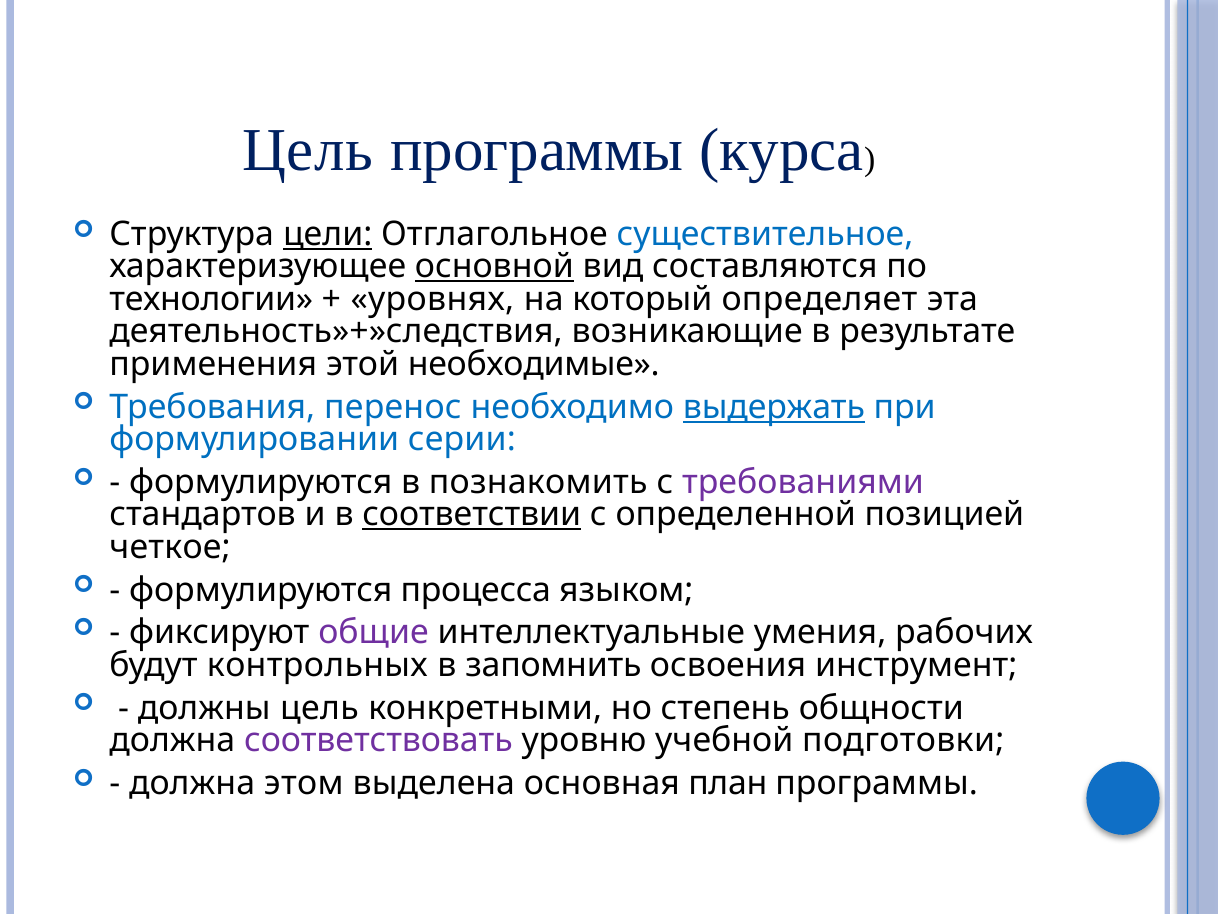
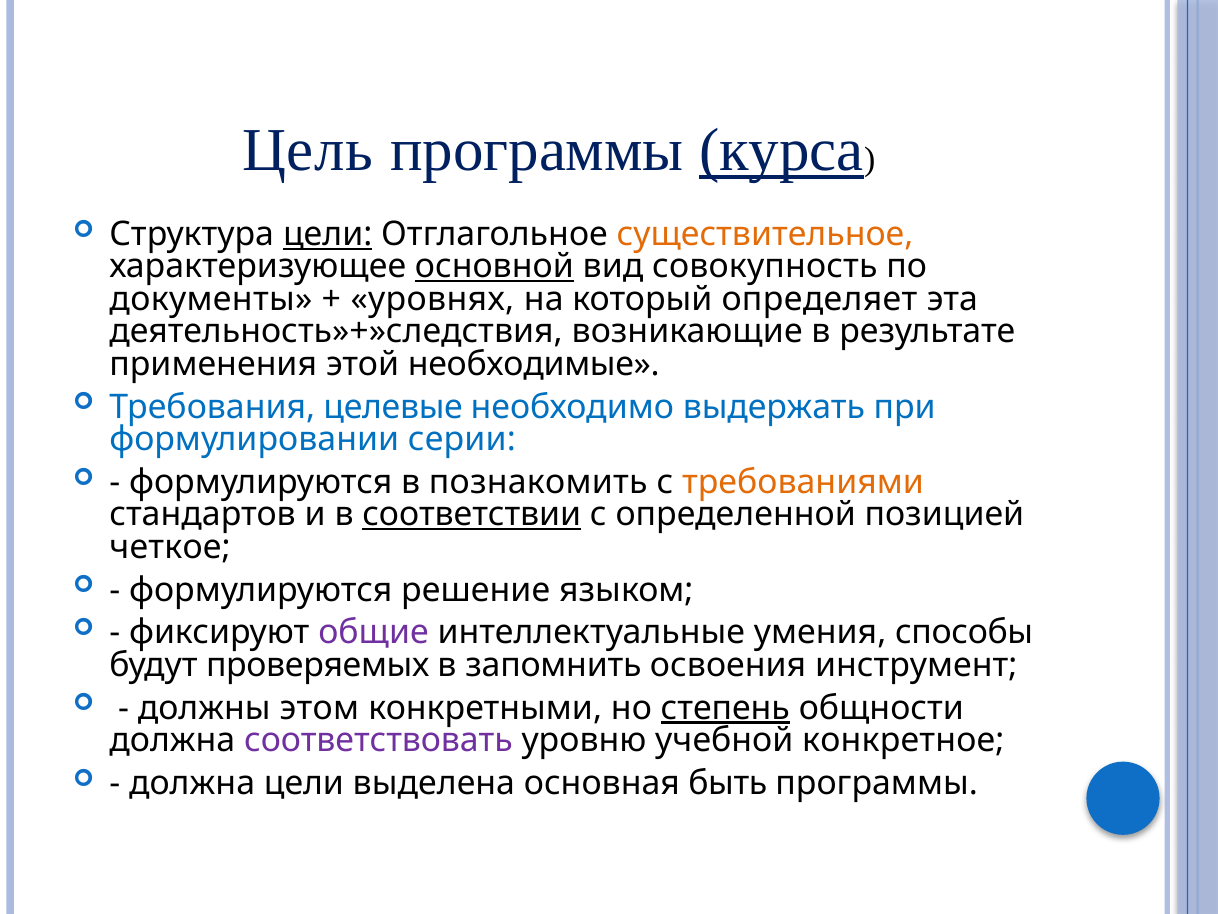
курса underline: none -> present
существительное colour: blue -> orange
составляются: составляются -> совокупность
технологии: технологии -> документы
перенос: перенос -> целевые
выдержать underline: present -> none
требованиями colour: purple -> orange
процесса: процесса -> решение
рабочих: рабочих -> способы
контрольных: контрольных -> проверяемых
должны цель: цель -> этом
степень underline: none -> present
подготовки: подготовки -> конкретное
должна этом: этом -> цели
план: план -> быть
